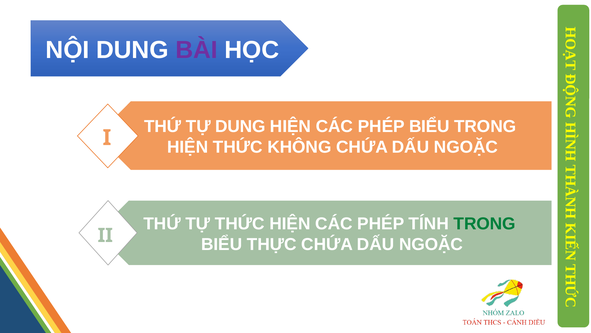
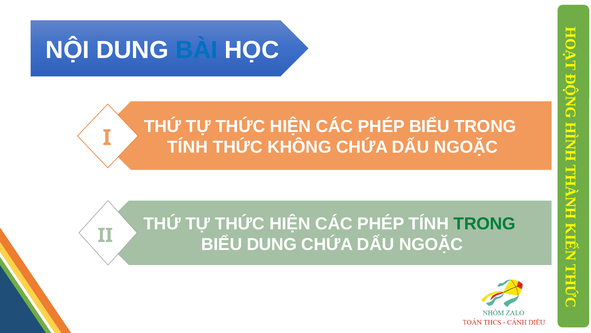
BÀI colour: purple -> blue
DUNG at (240, 126): DUNG -> THỨC
HIỆN at (188, 147): HIỆN -> TÍNH
BIỂU THỰC: THỰC -> DUNG
